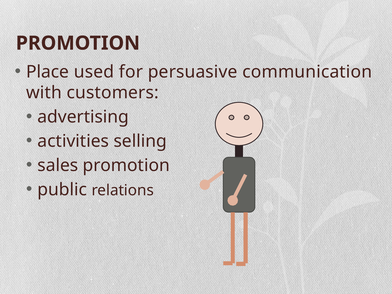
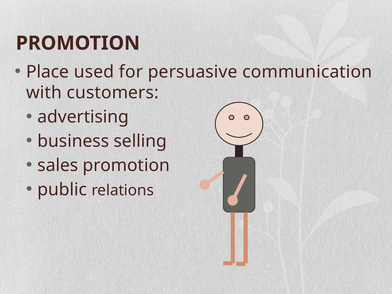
activities: activities -> business
